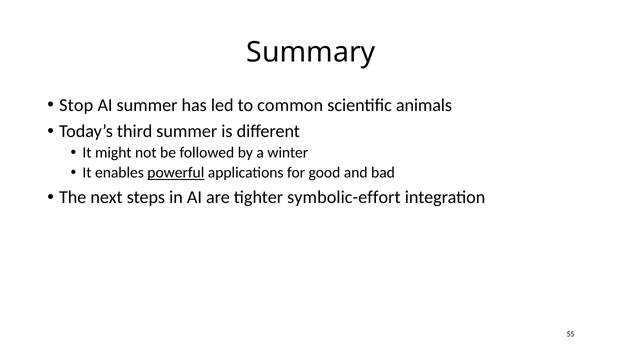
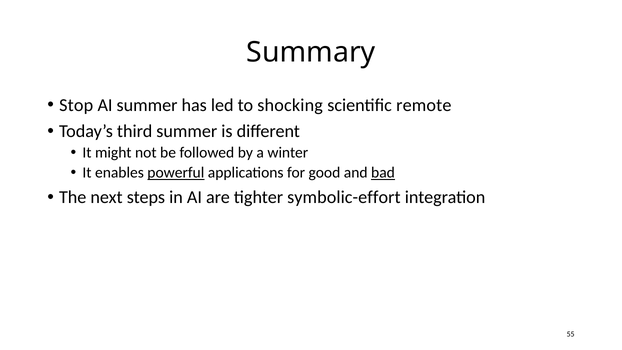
common: common -> shocking
animals: animals -> remote
bad underline: none -> present
